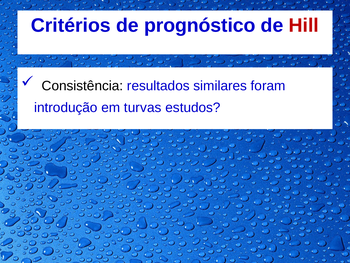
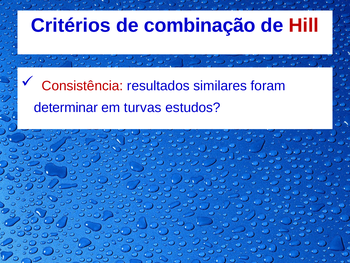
prognóstico: prognóstico -> combinação
Consistência colour: black -> red
introdução: introdução -> determinar
